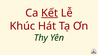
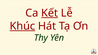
Khúc underline: none -> present
